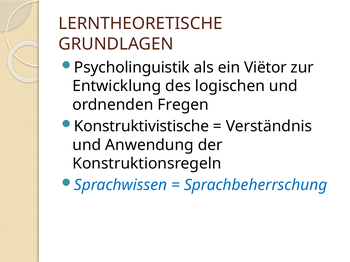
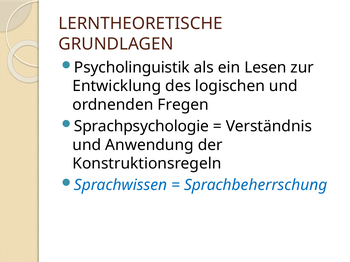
Viëtor: Viëtor -> Lesen
Konstruktivistische: Konstruktivistische -> Sprachpsychologie
